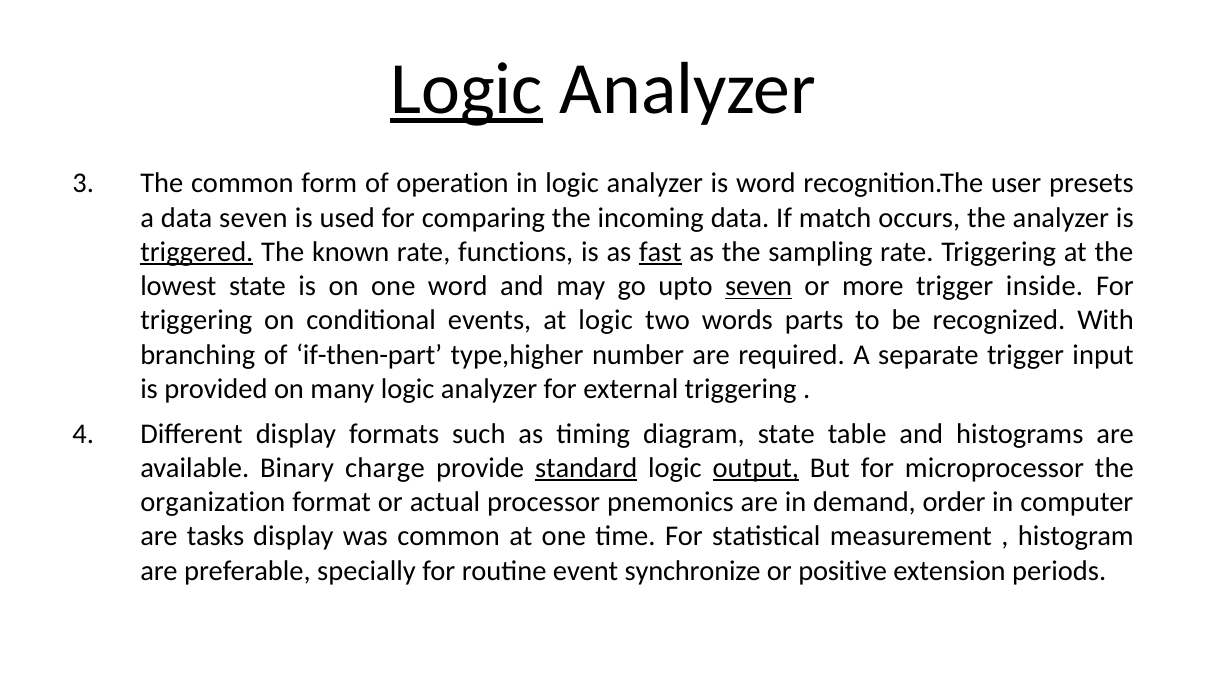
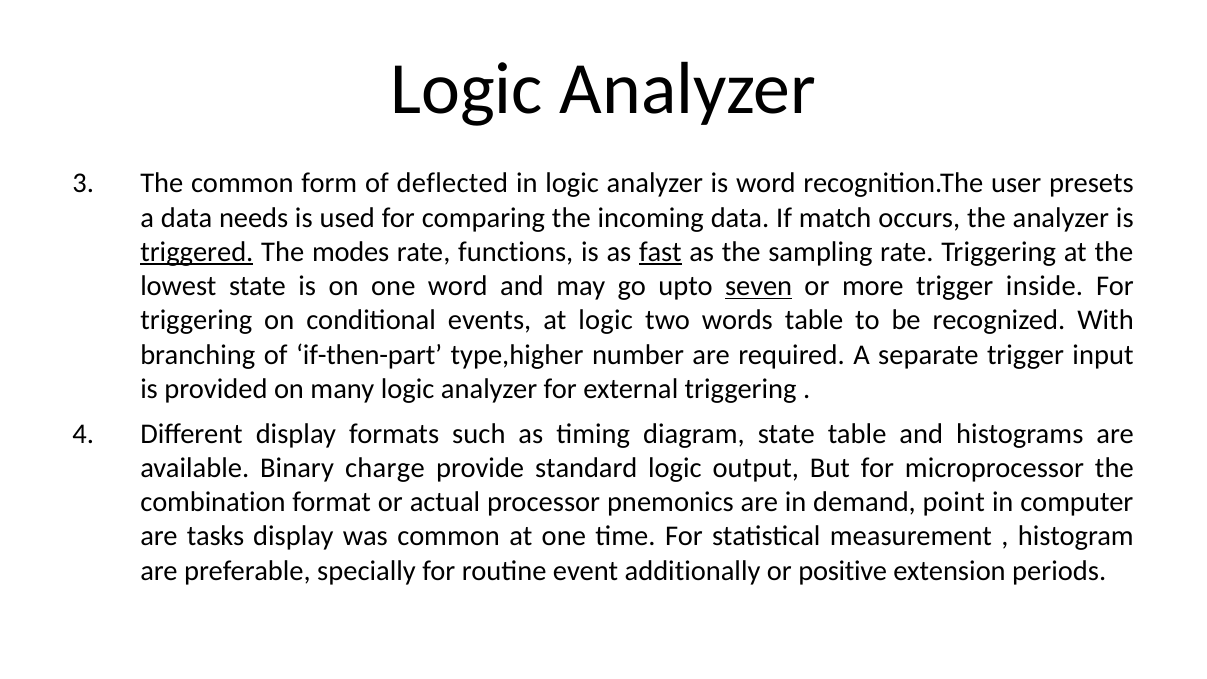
Logic at (467, 89) underline: present -> none
operation: operation -> deflected
data seven: seven -> needs
known: known -> modes
words parts: parts -> table
standard underline: present -> none
output underline: present -> none
organization: organization -> combination
order: order -> point
synchronize: synchronize -> additionally
